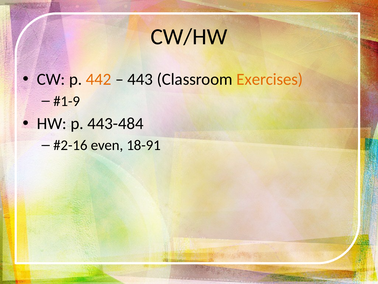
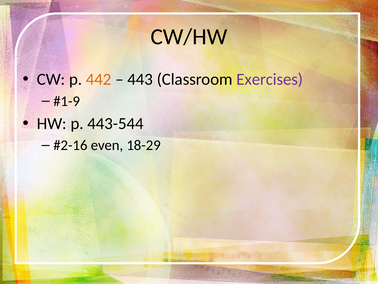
Exercises colour: orange -> purple
443-484: 443-484 -> 443-544
18-91: 18-91 -> 18-29
